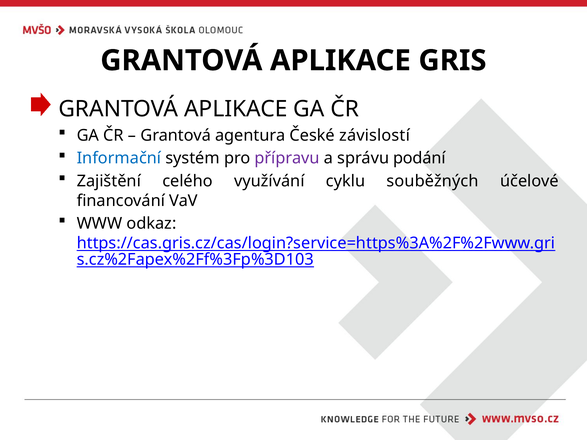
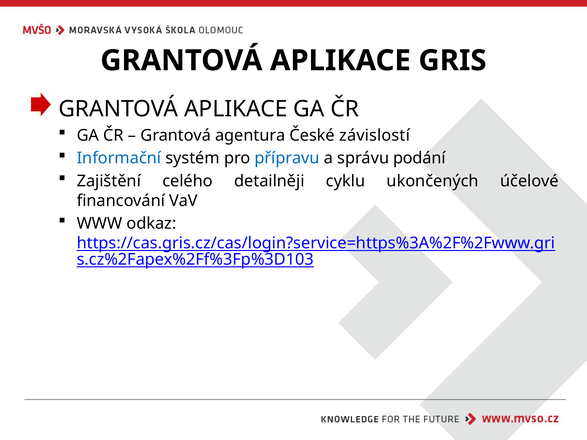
přípravu colour: purple -> blue
využívání: využívání -> detailněji
souběžných: souběžných -> ukončených
